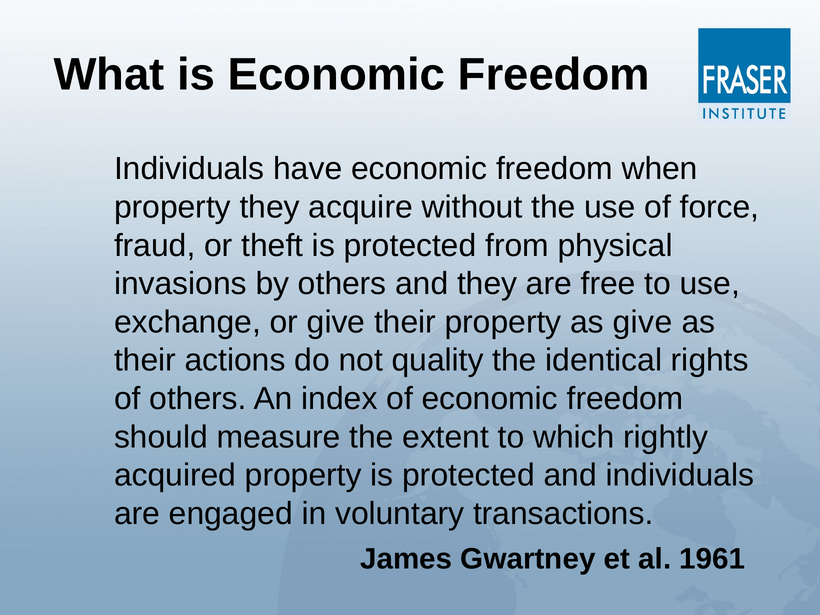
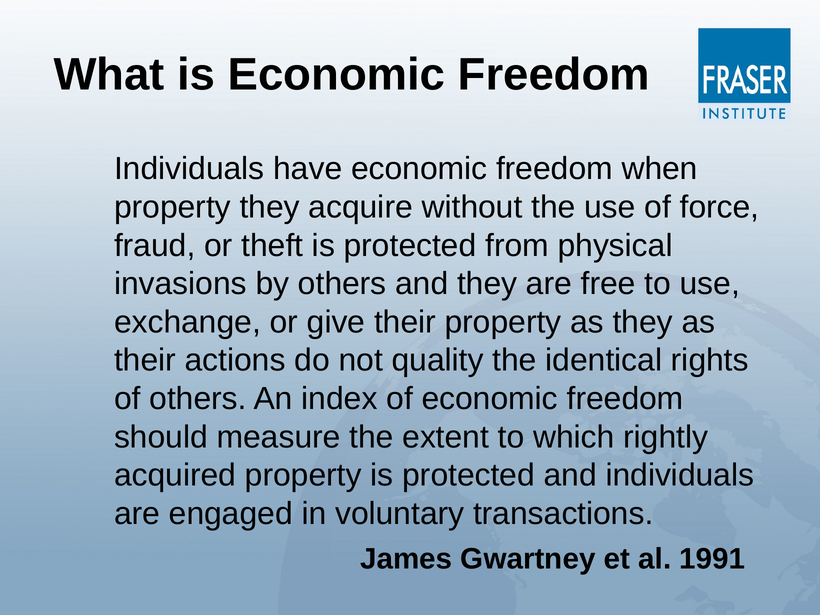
as give: give -> they
1961: 1961 -> 1991
